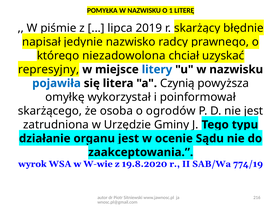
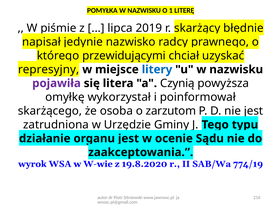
niezadowolona: niezadowolona -> przewidującymi
pojawiła colour: blue -> purple
ogrodów: ogrodów -> zarzutom
